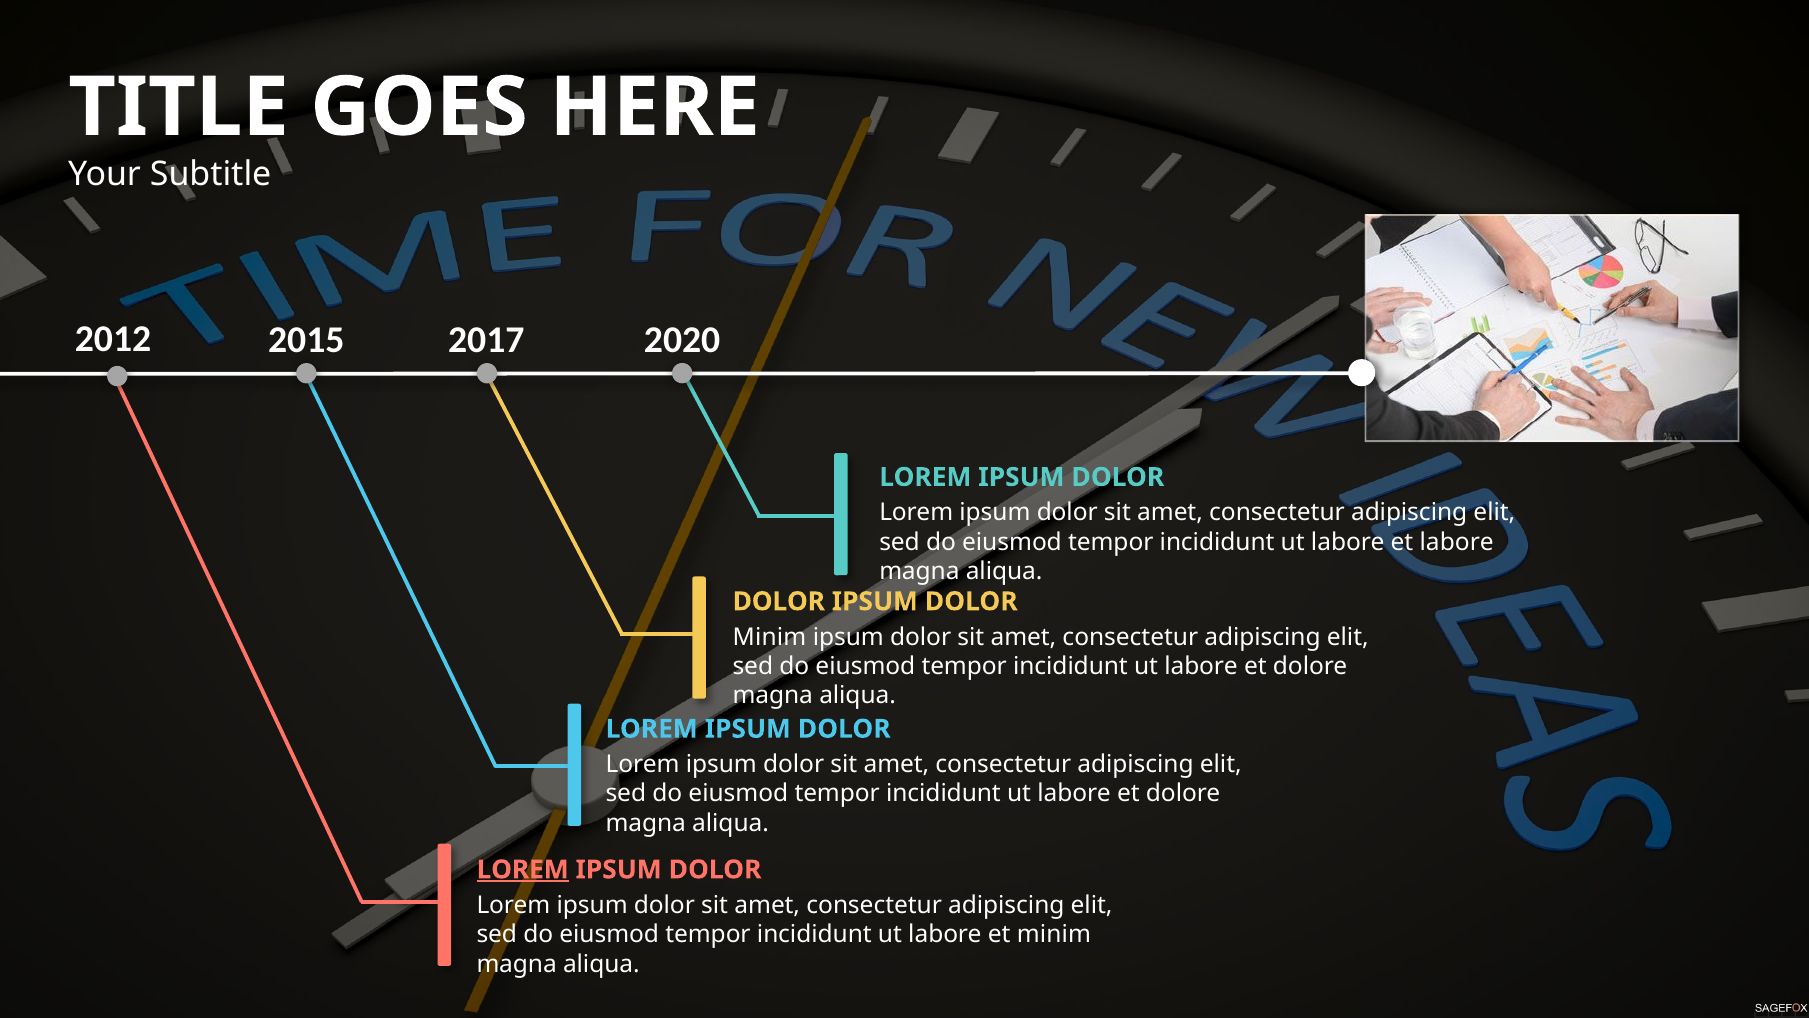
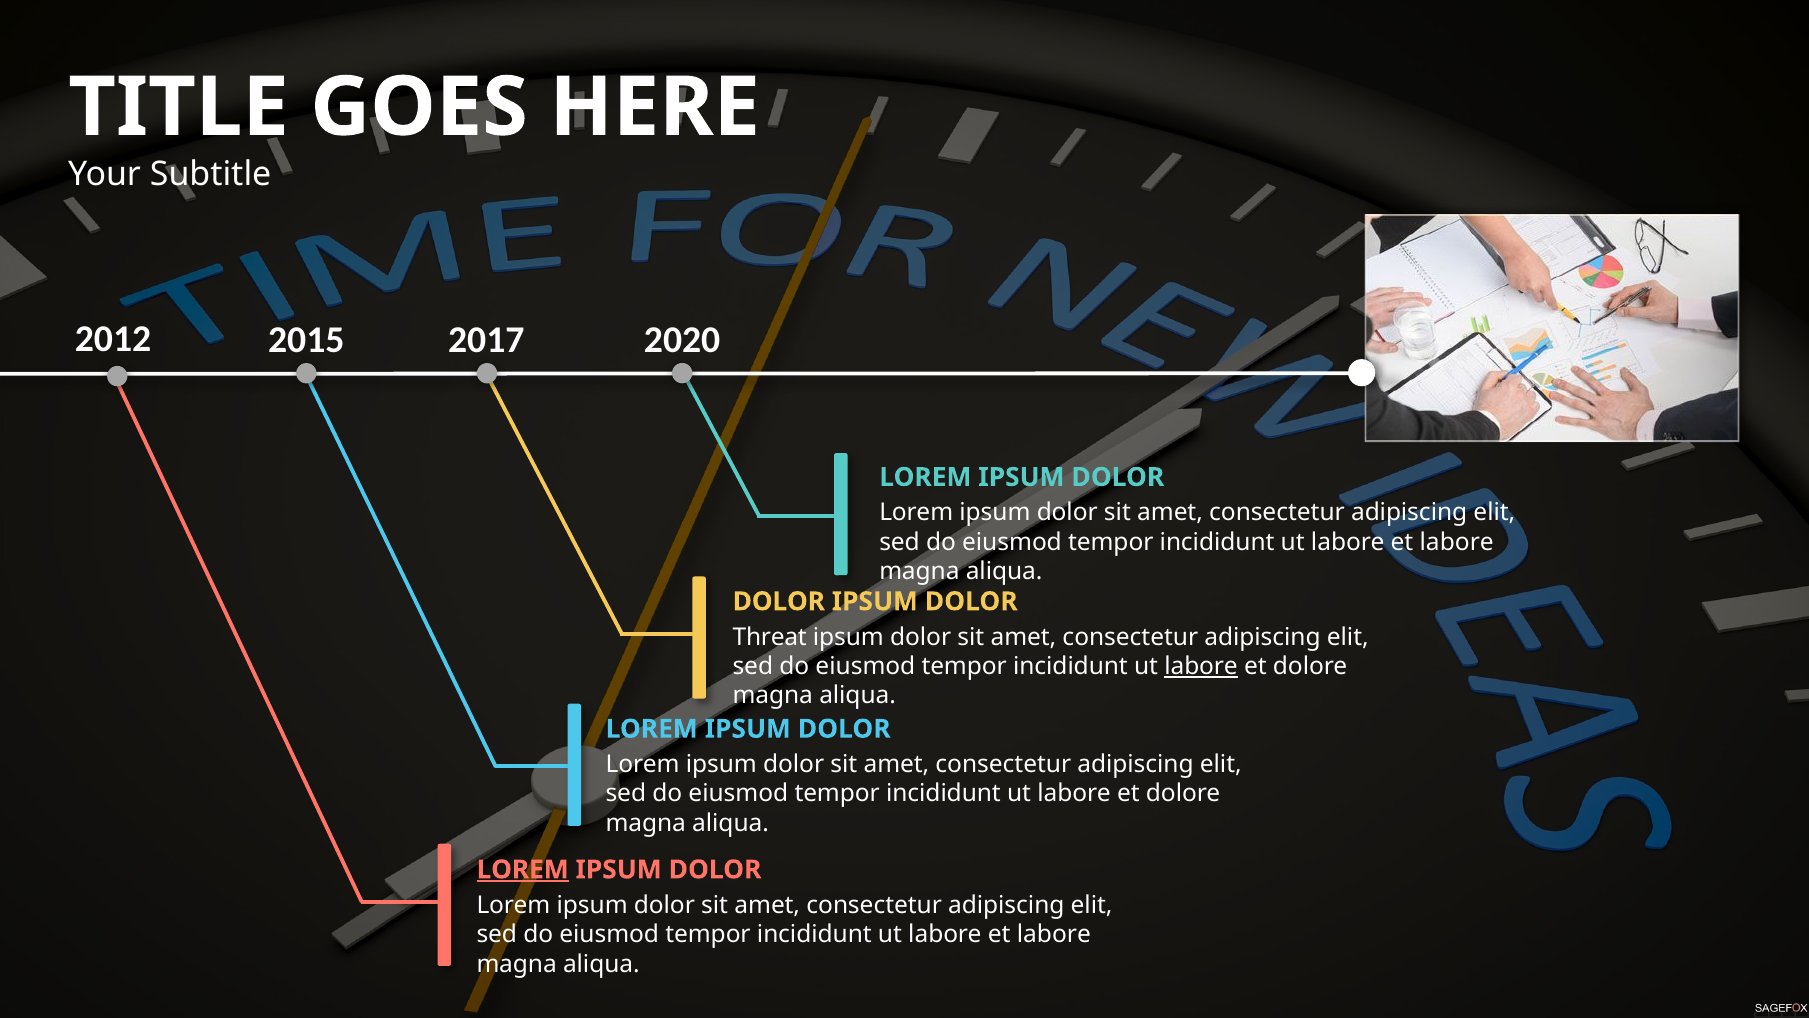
Minim at (770, 637): Minim -> Threat
labore at (1201, 666) underline: none -> present
minim at (1054, 934): minim -> labore
